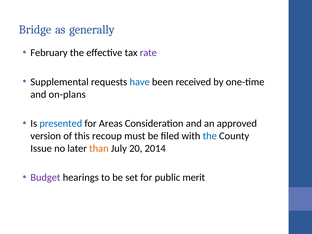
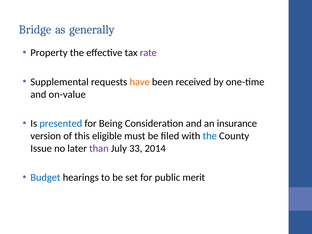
February: February -> Property
have colour: blue -> orange
on-plans: on-plans -> on-value
Areas: Areas -> Being
approved: approved -> insurance
recoup: recoup -> eligible
than colour: orange -> purple
20: 20 -> 33
Budget colour: purple -> blue
